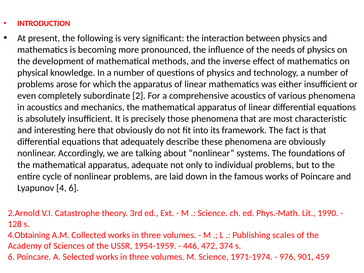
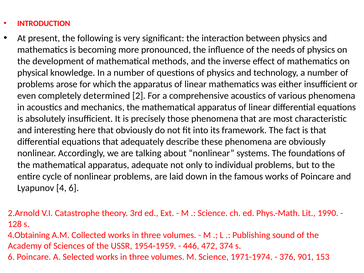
subordinate: subordinate -> determined
scales: scales -> sound
976: 976 -> 376
459: 459 -> 153
